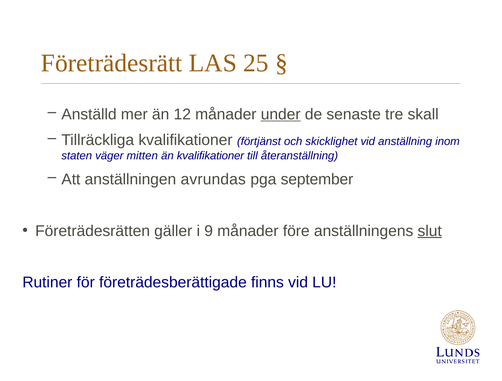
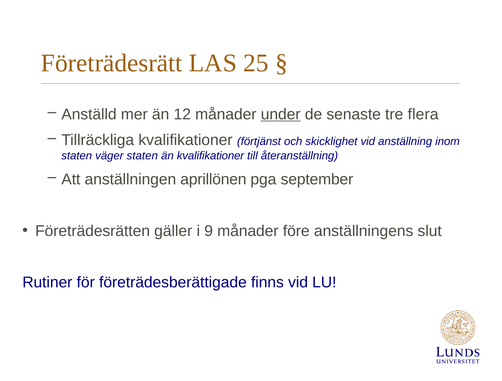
skall: skall -> flera
väger mitten: mitten -> staten
avrundas: avrundas -> aprillönen
slut underline: present -> none
